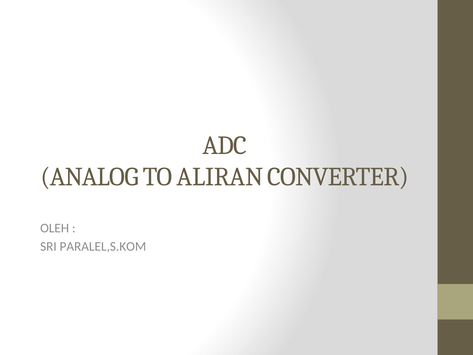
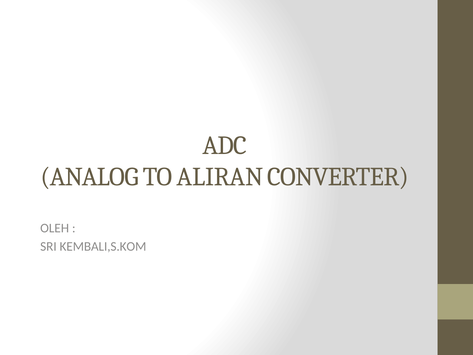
PARALEL,S.KOM: PARALEL,S.KOM -> KEMBALI,S.KOM
